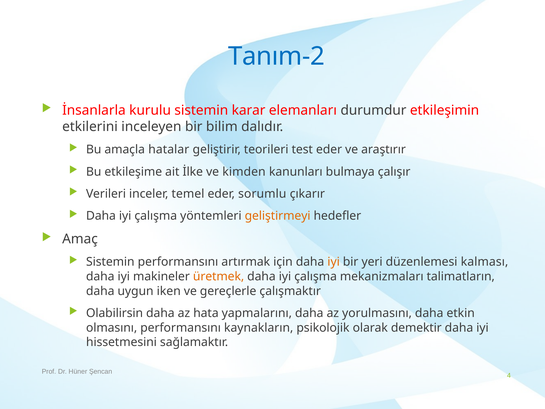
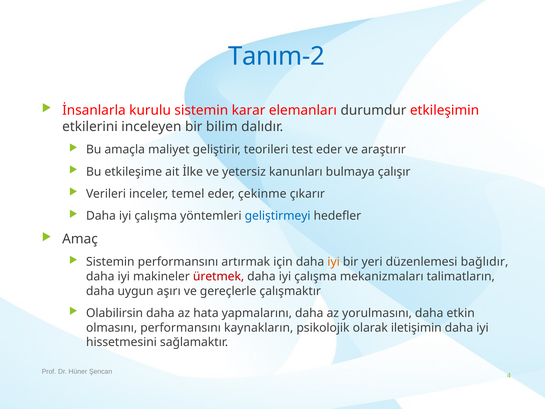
hatalar: hatalar -> maliyet
kimden: kimden -> yetersiz
sorumlu: sorumlu -> çekinme
geliştirmeyi colour: orange -> blue
kalması: kalması -> bağlıdır
üretmek colour: orange -> red
iken: iken -> aşırı
demektir: demektir -> iletişimin
